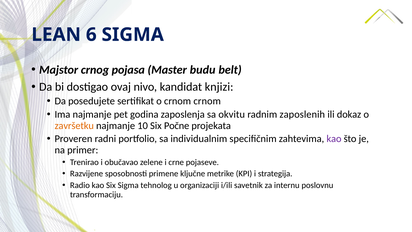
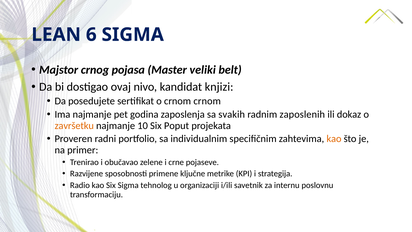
budu: budu -> veliki
okvitu: okvitu -> svakih
Počne: Počne -> Poput
kao at (334, 139) colour: purple -> orange
